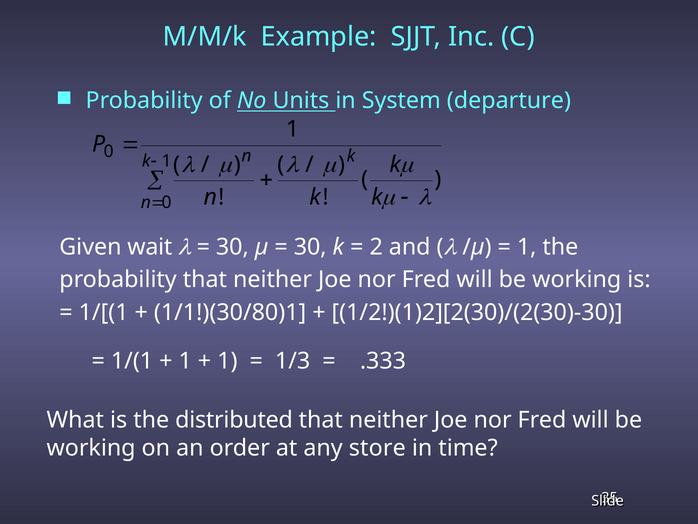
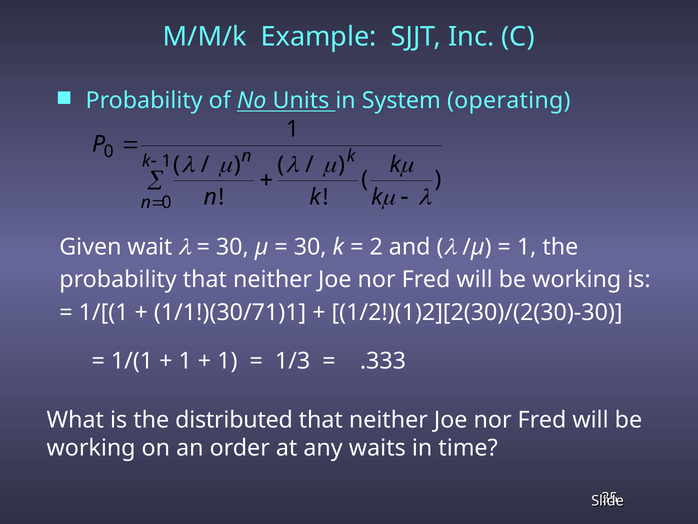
departure: departure -> operating
1/1!)(30/80)1: 1/1!)(30/80)1 -> 1/1!)(30/71)1
store: store -> waits
